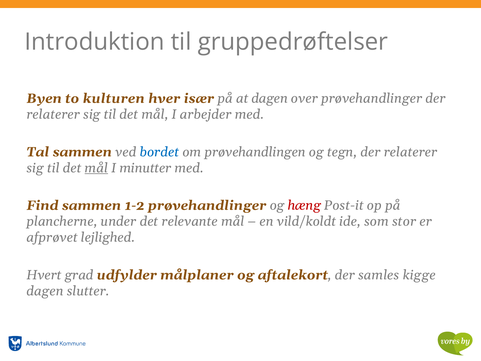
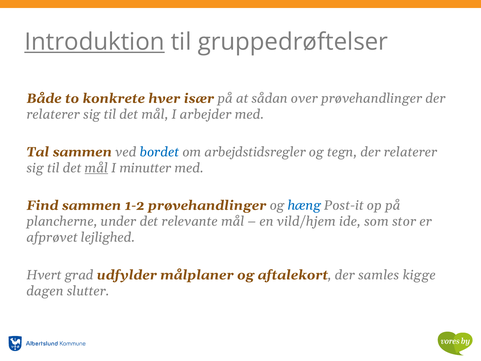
Introduktion underline: none -> present
Byen: Byen -> Både
kulturen: kulturen -> konkrete
at dagen: dagen -> sådan
prøvehandlingen: prøvehandlingen -> arbejdstidsregler
hæng colour: red -> blue
vild/koldt: vild/koldt -> vild/hjem
